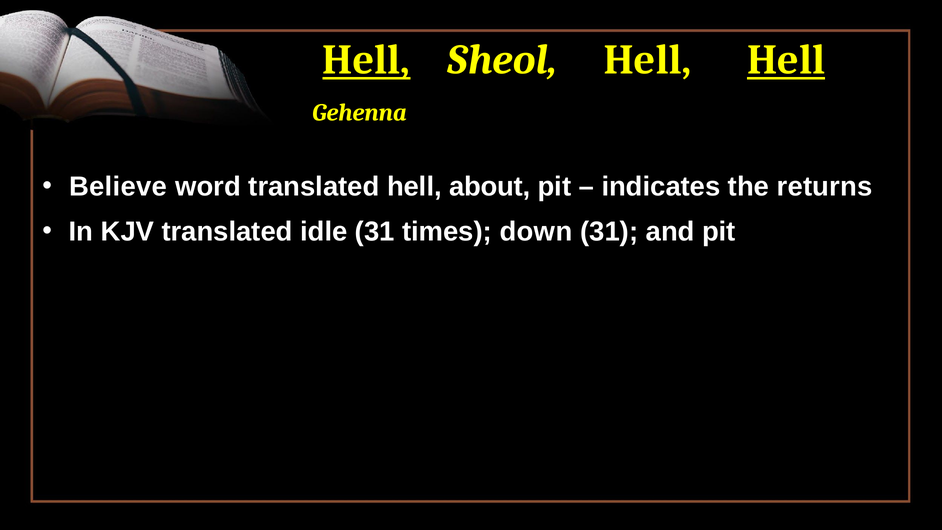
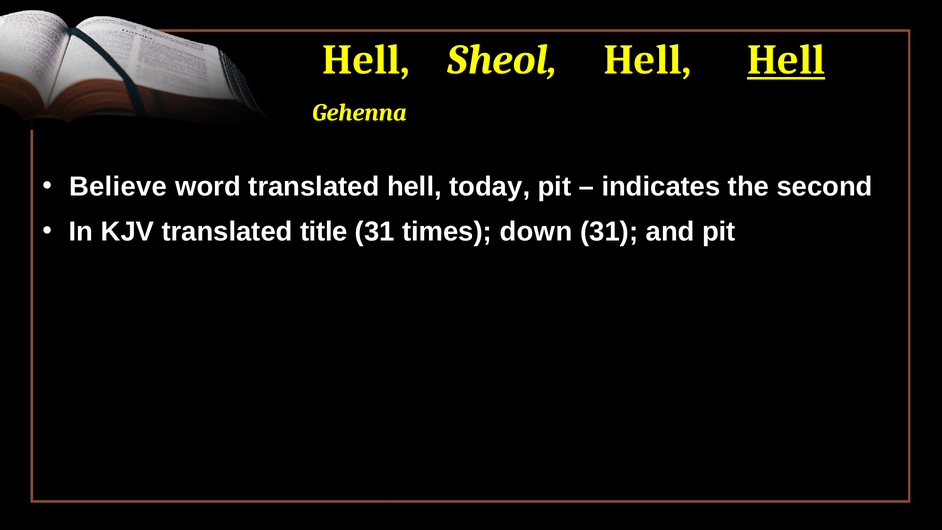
Hell at (366, 60) underline: present -> none
about: about -> today
returns: returns -> second
idle: idle -> title
